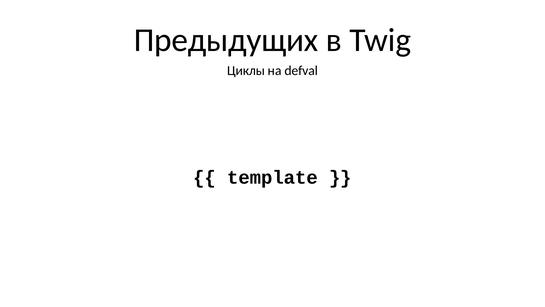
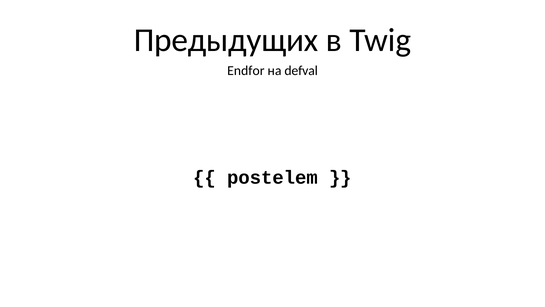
Циклы: Циклы -> Endfor
template: template -> postelem
